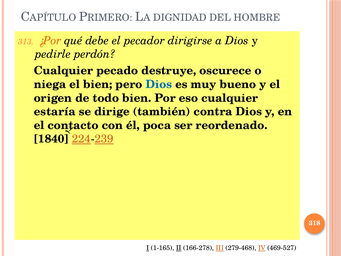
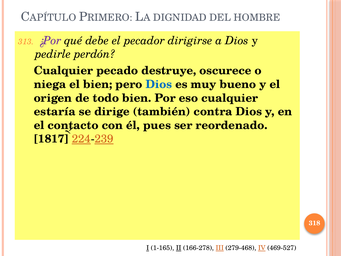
¿Por colour: orange -> purple
poca: poca -> pues
1840: 1840 -> 1817
